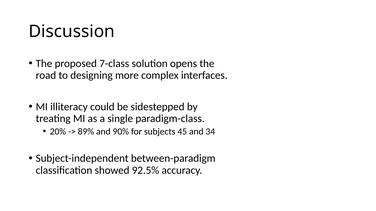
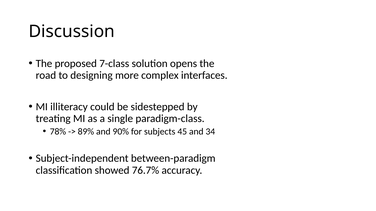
20%: 20% -> 78%
92.5%: 92.5% -> 76.7%
